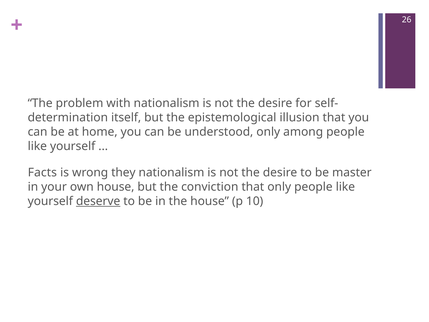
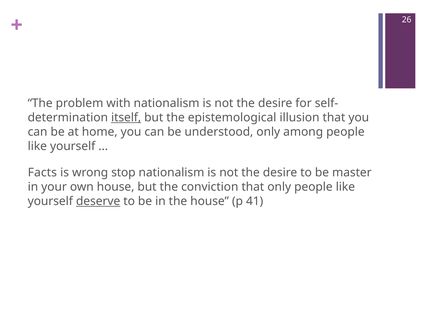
itself underline: none -> present
they: they -> stop
10: 10 -> 41
